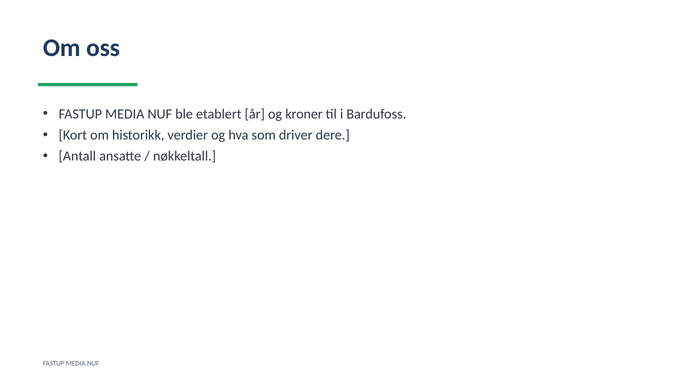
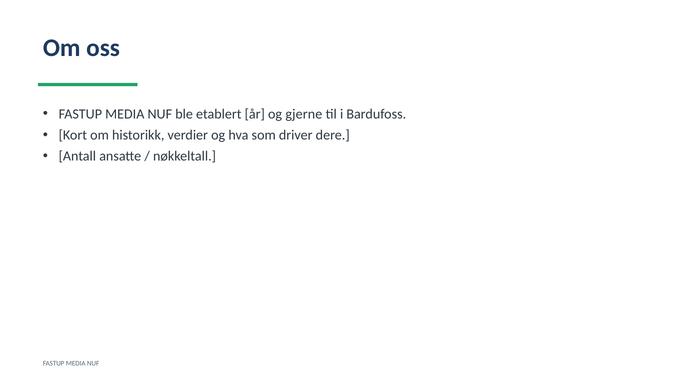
kroner: kroner -> gjerne
